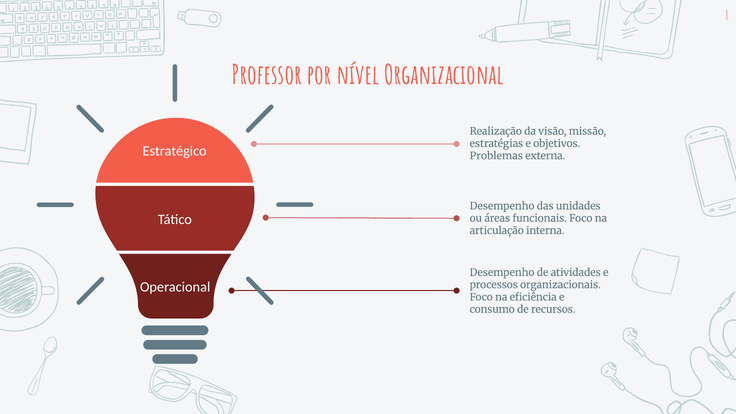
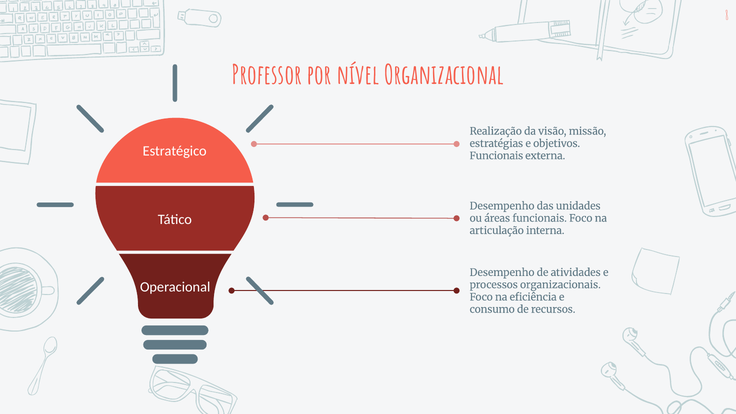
Problemas at (496, 156): Problemas -> Funcionais
